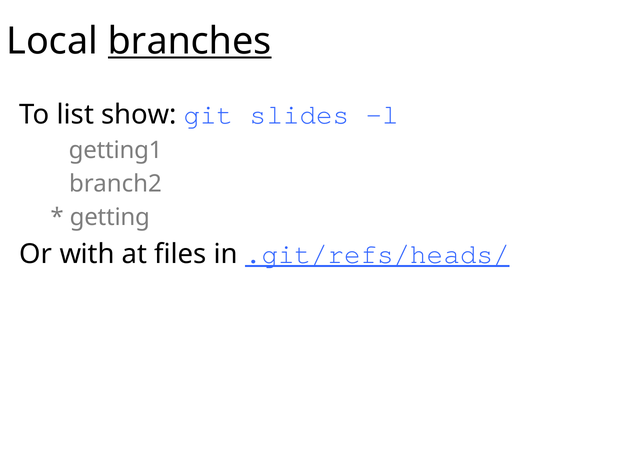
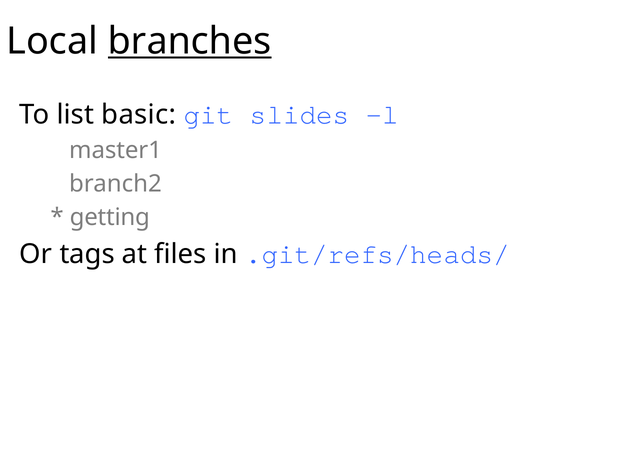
show: show -> basic
getting1: getting1 -> master1
with: with -> tags
.git/refs/heads/ underline: present -> none
